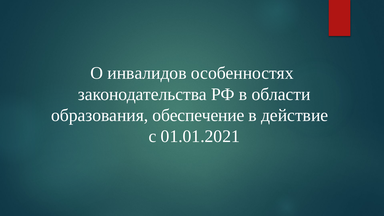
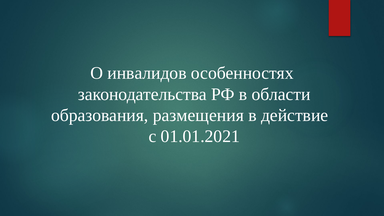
обеспечение: обеспечение -> размещения
